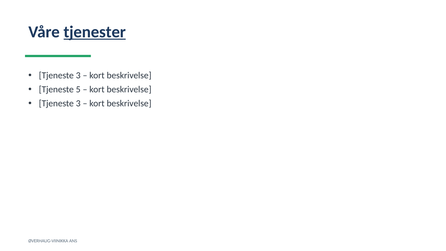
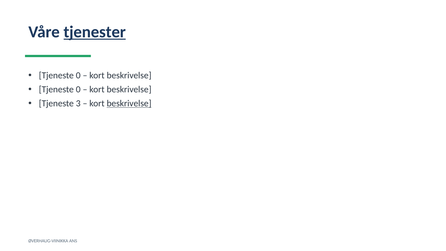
3 at (78, 76): 3 -> 0
5 at (78, 89): 5 -> 0
beskrivelse at (129, 103) underline: none -> present
